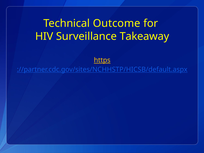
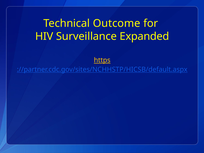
Takeaway: Takeaway -> Expanded
